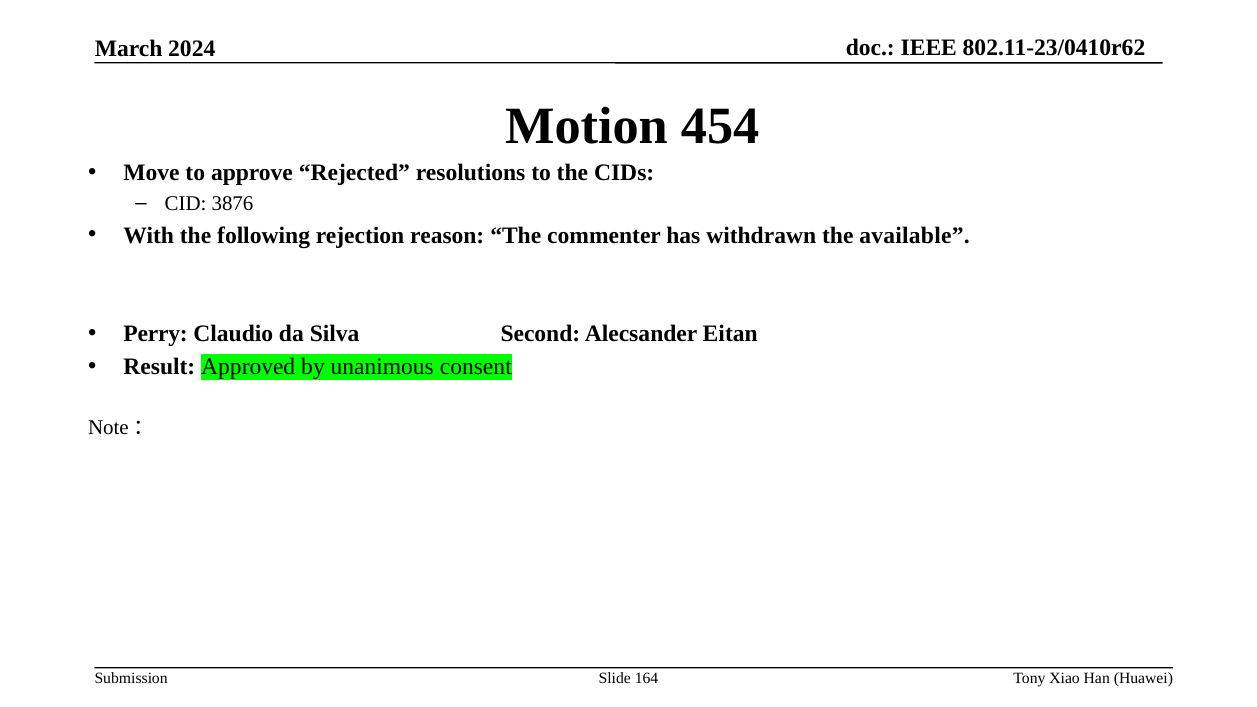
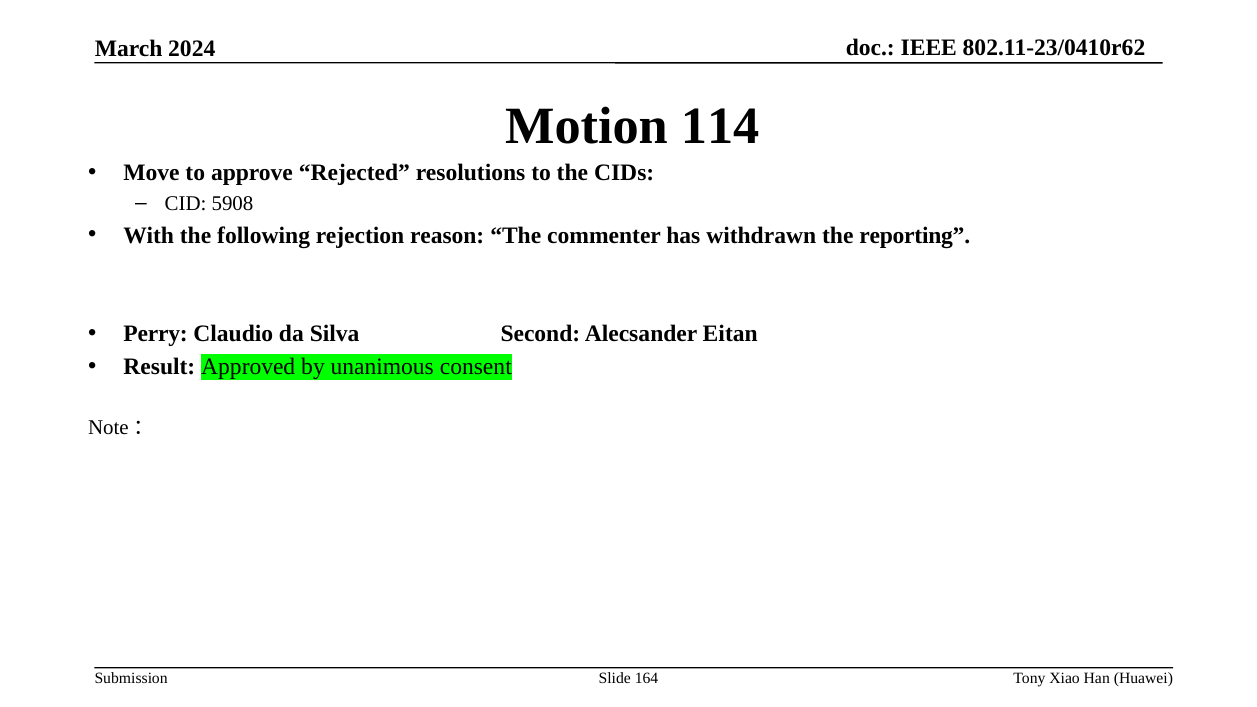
454: 454 -> 114
3876: 3876 -> 5908
available: available -> reporting
